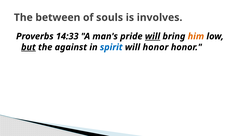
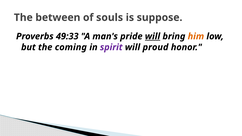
involves: involves -> suppose
14:33: 14:33 -> 49:33
but underline: present -> none
against: against -> coming
spirit colour: blue -> purple
will honor: honor -> proud
